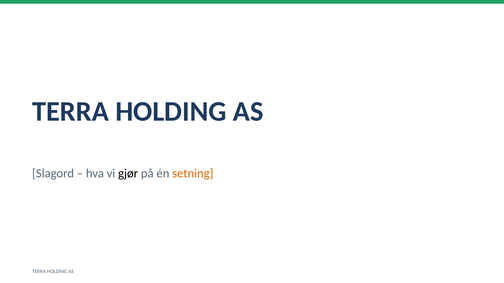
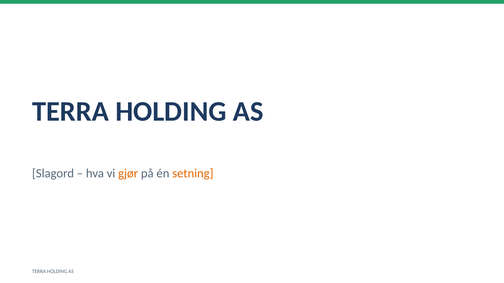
gjør colour: black -> orange
